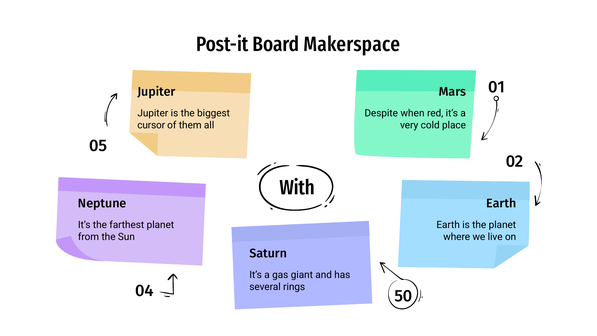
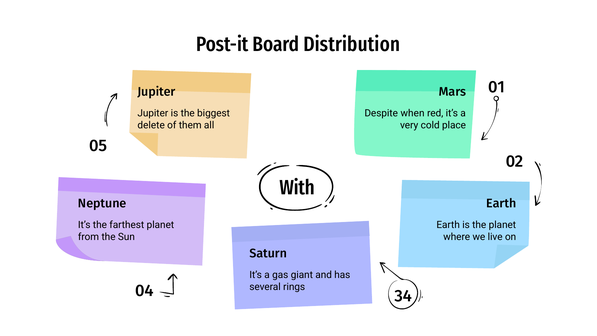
Makerspace: Makerspace -> Distribution
cursor: cursor -> delete
50: 50 -> 34
